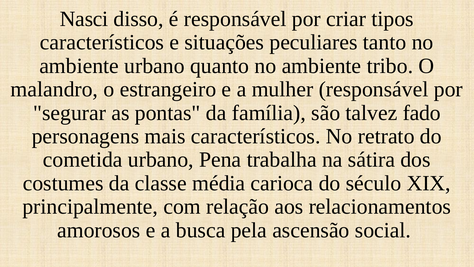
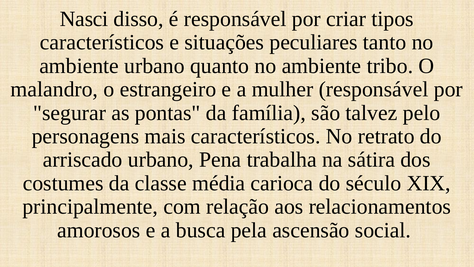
fado: fado -> pelo
cometida: cometida -> arriscado
